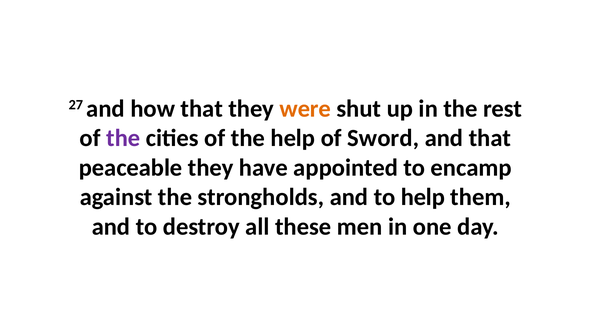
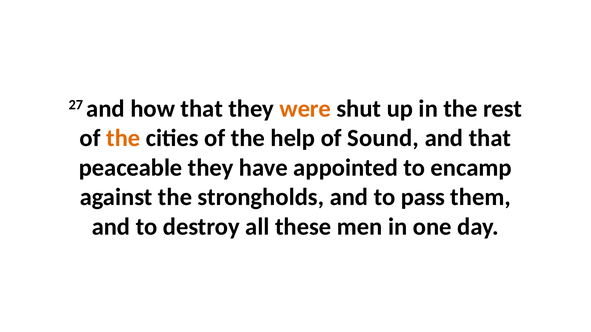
the at (123, 138) colour: purple -> orange
Sword: Sword -> Sound
to help: help -> pass
